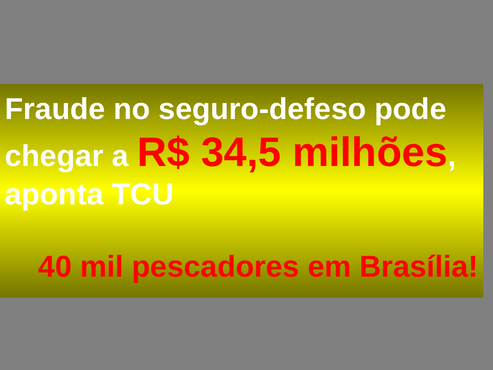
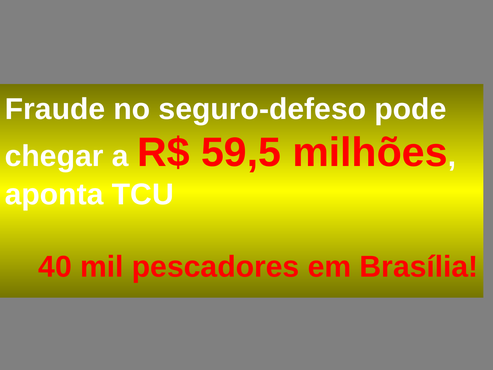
34,5: 34,5 -> 59,5
